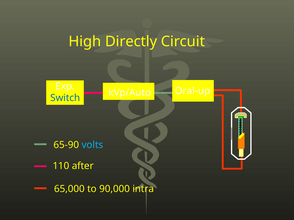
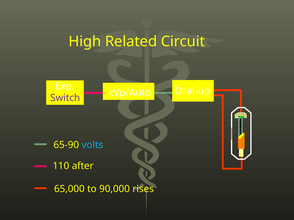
Directly: Directly -> Related
Switch colour: blue -> purple
intra: intra -> rises
